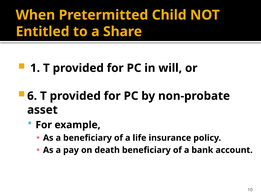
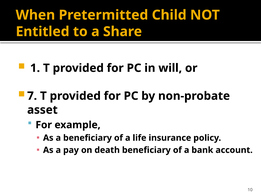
6: 6 -> 7
